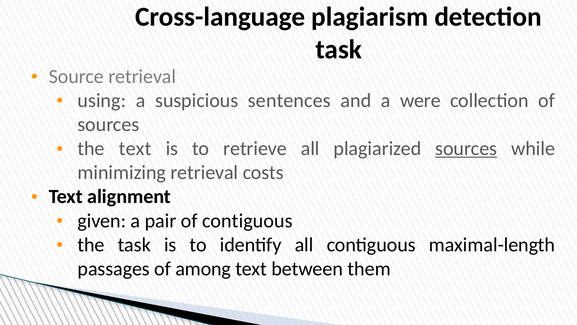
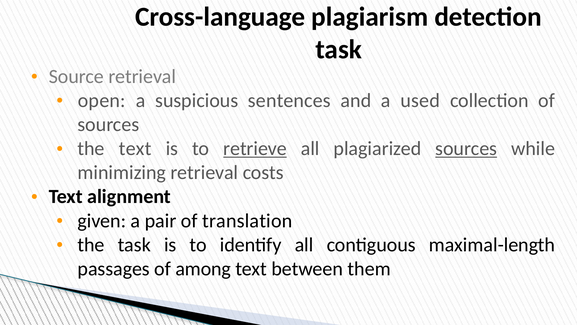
using: using -> open
were: were -> used
retrieve underline: none -> present
of contiguous: contiguous -> translation
